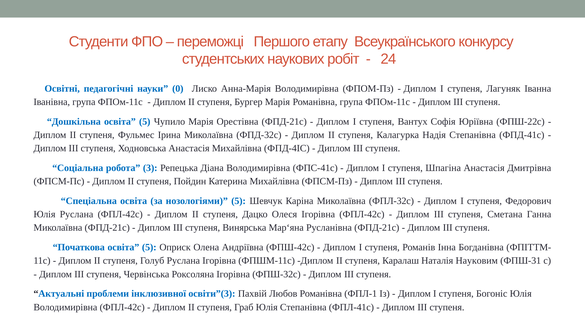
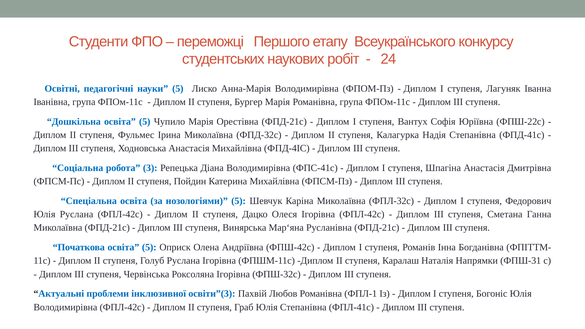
науки 0: 0 -> 5
Науковим: Науковим -> Напрямки
